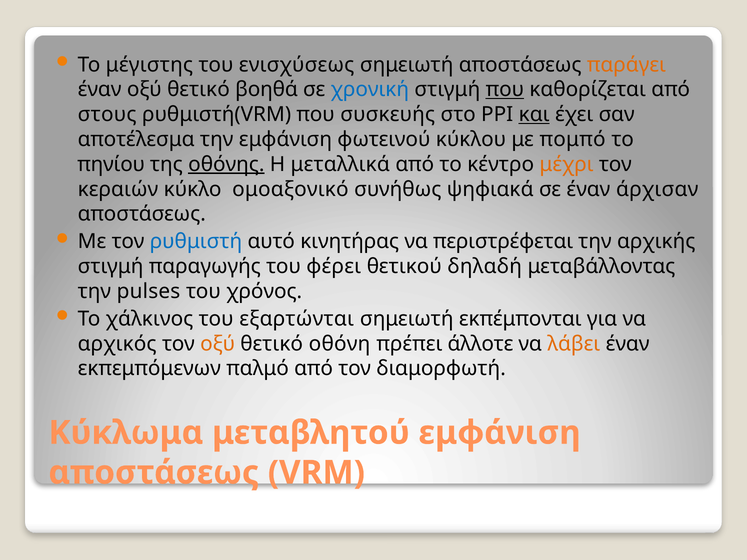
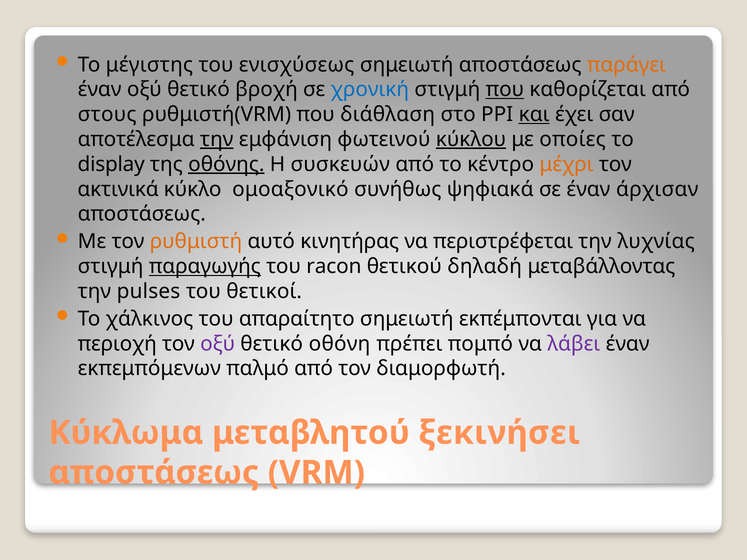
βοηθά: βοηθά -> βροχή
συσκευής: συσκευής -> διάθλαση
την at (217, 139) underline: none -> present
κύκλου underline: none -> present
πομπό: πομπό -> οποίες
πηνίου: πηνίου -> display
μεταλλικά: μεταλλικά -> συσκευών
κεραιών: κεραιών -> ακτινικά
ρυθμιστή colour: blue -> orange
αρχικής: αρχικής -> λυχνίας
παραγωγής underline: none -> present
φέρει: φέρει -> racon
χρόνος: χρόνος -> θετικοί
εξαρτώνται: εξαρτώνται -> απαραίτητο
αρχικός: αρχικός -> περιοχή
οξύ at (218, 344) colour: orange -> purple
άλλοτε: άλλοτε -> πομπό
λάβει colour: orange -> purple
μεταβλητού εμφάνιση: εμφάνιση -> ξεκινήσει
